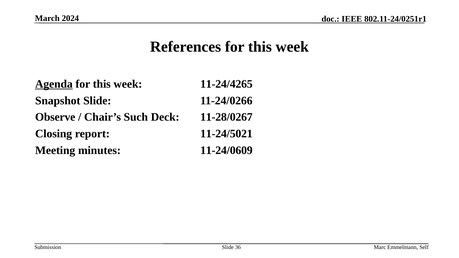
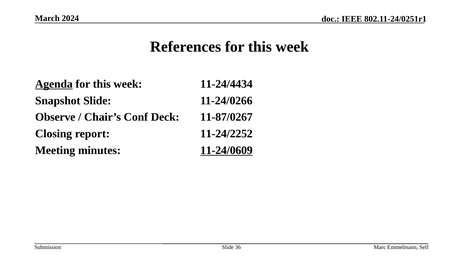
11-24/4265: 11-24/4265 -> 11-24/4434
Such: Such -> Conf
11-28/0267: 11-28/0267 -> 11-87/0267
11-24/5021: 11-24/5021 -> 11-24/2252
11-24/0609 underline: none -> present
